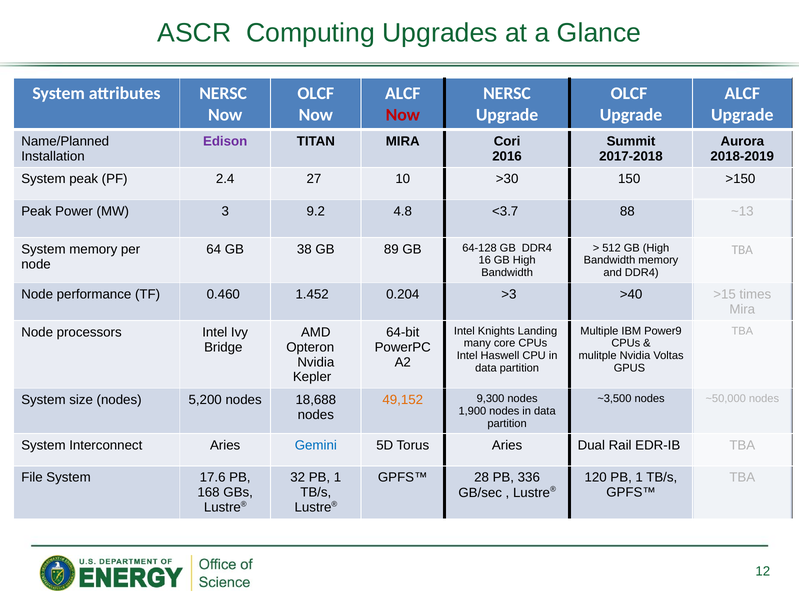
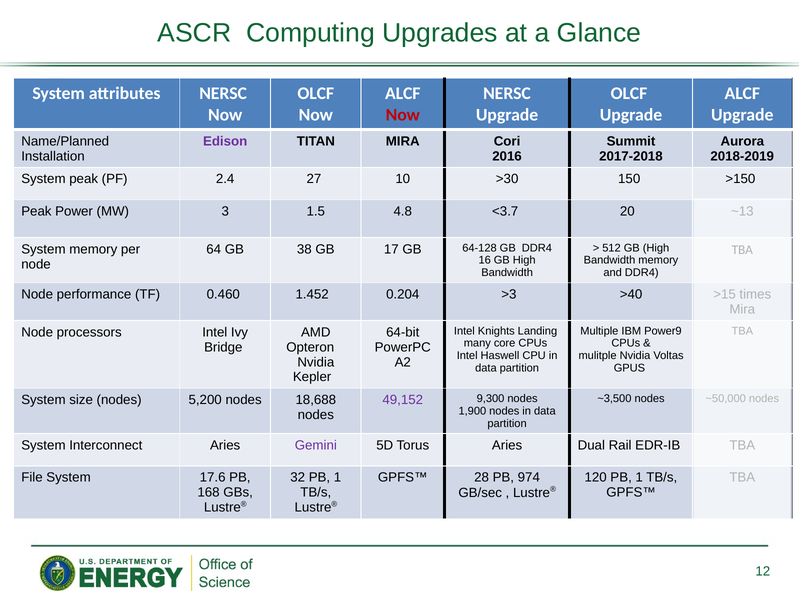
9.2: 9.2 -> 1.5
88: 88 -> 20
89: 89 -> 17
49,152 colour: orange -> purple
Gemini colour: blue -> purple
336: 336 -> 974
